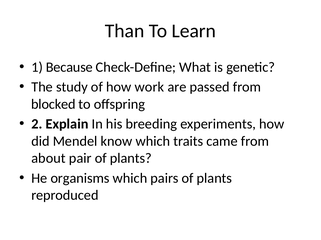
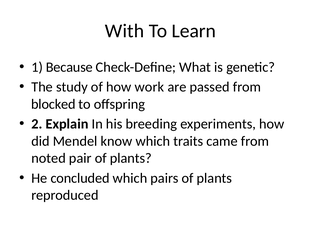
Than: Than -> With
about: about -> noted
organisms: organisms -> concluded
